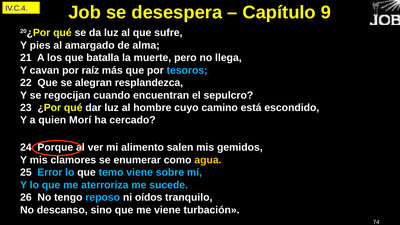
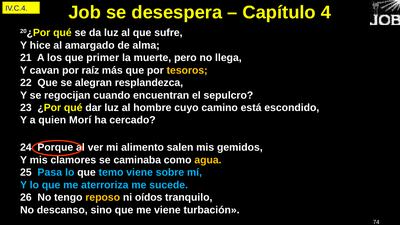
9: 9 -> 4
pies: pies -> hice
batalla: batalla -> primer
tesoros colour: light blue -> yellow
enumerar: enumerar -> caminaba
Error: Error -> Pasa
reposo colour: light blue -> yellow
